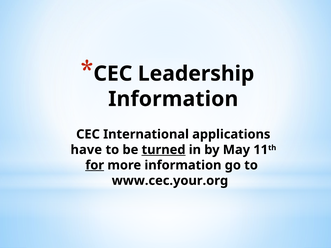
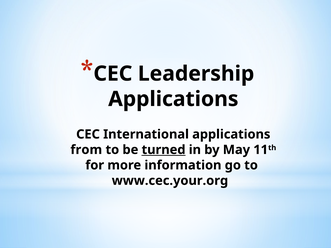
Information at (173, 99): Information -> Applications
have: have -> from
for underline: present -> none
